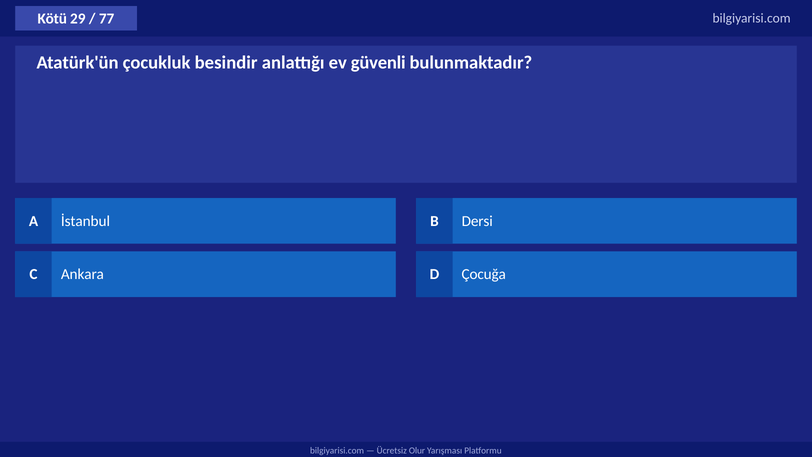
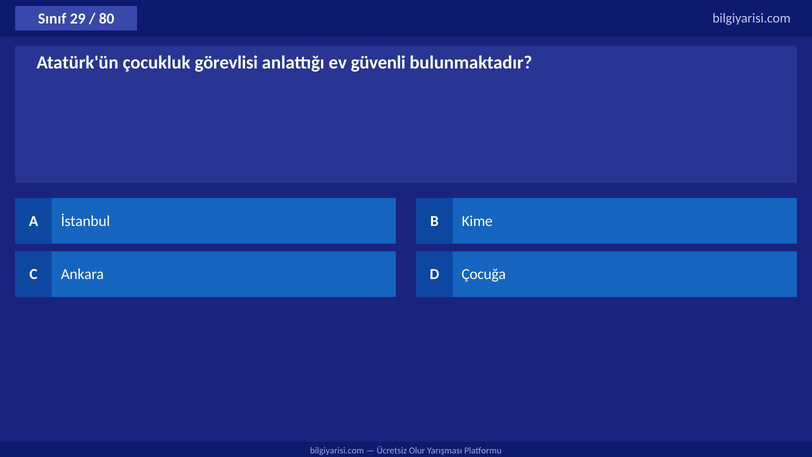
Kötü: Kötü -> Sınıf
77: 77 -> 80
besindir: besindir -> görevlisi
Dersi: Dersi -> Kime
